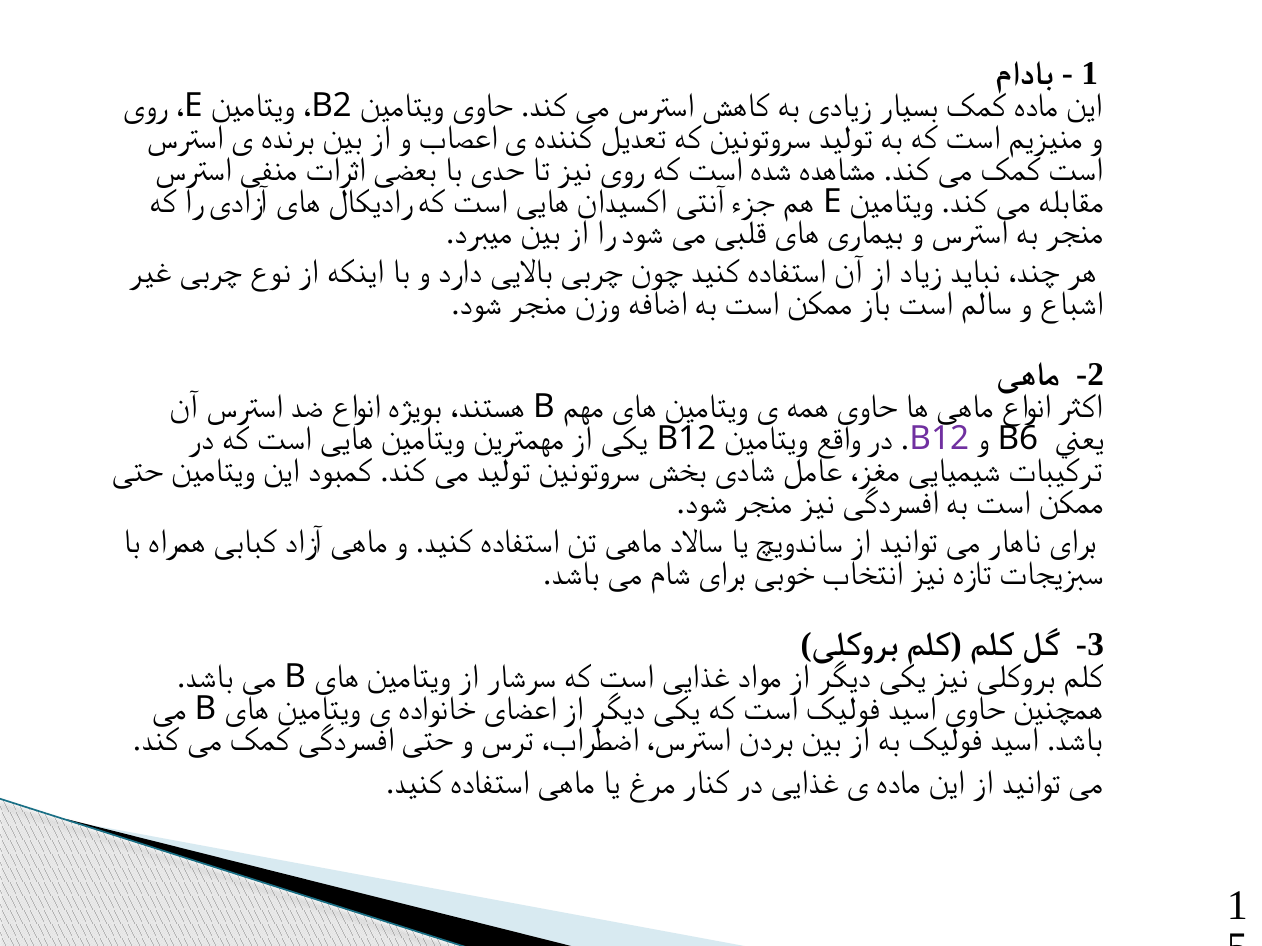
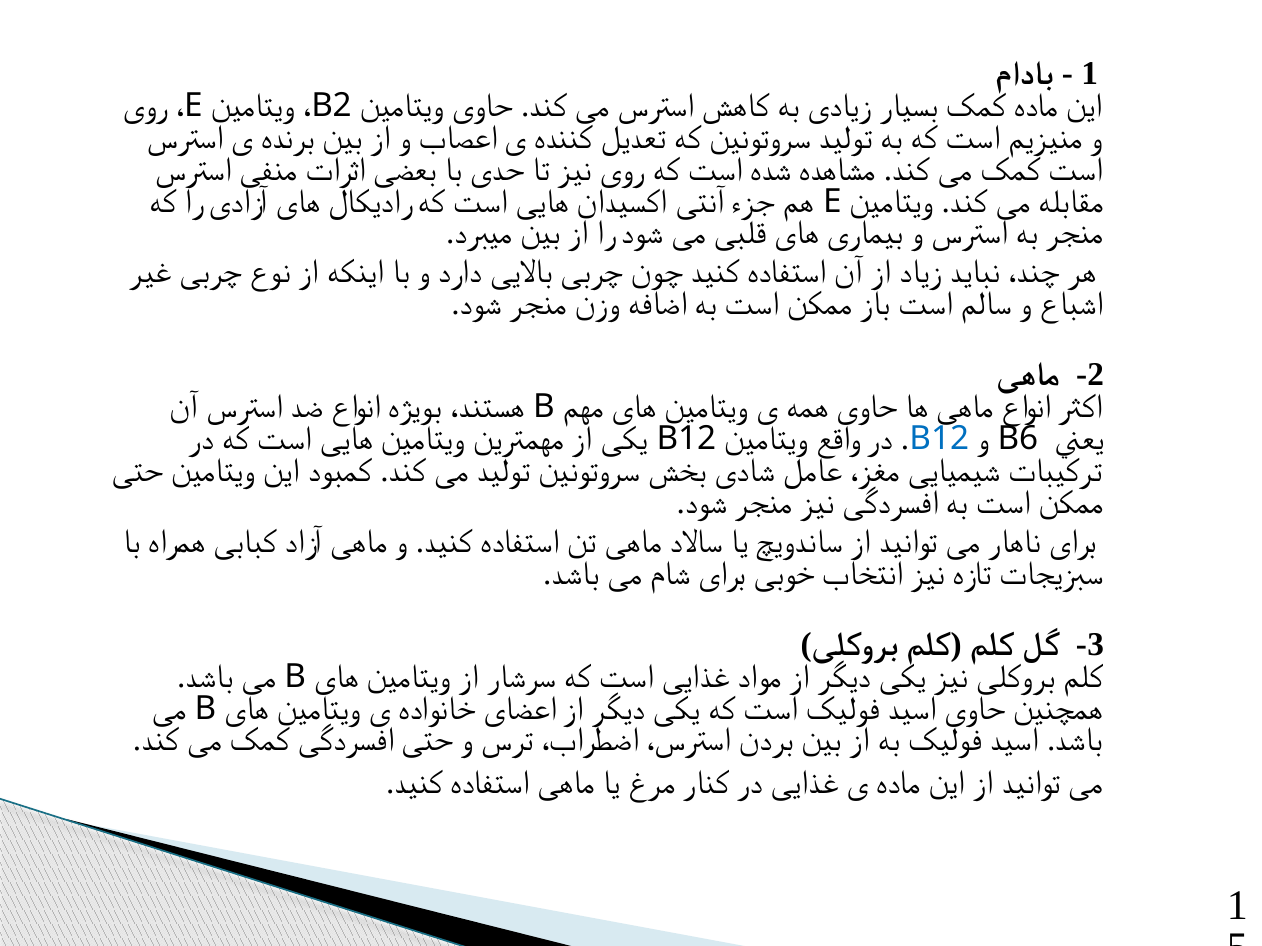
B12 at (939, 439) colour: purple -> blue
